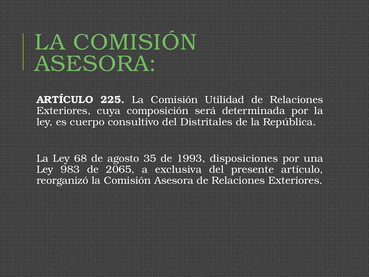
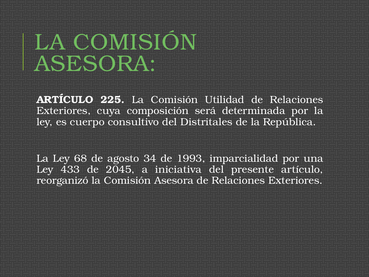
35: 35 -> 34
disposiciones: disposiciones -> imparcialidad
983: 983 -> 433
2065: 2065 -> 2045
exclusiva: exclusiva -> iniciativa
